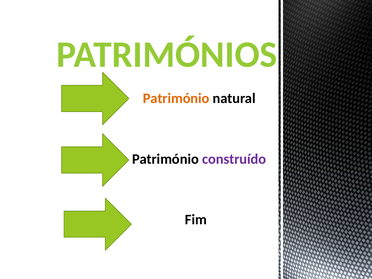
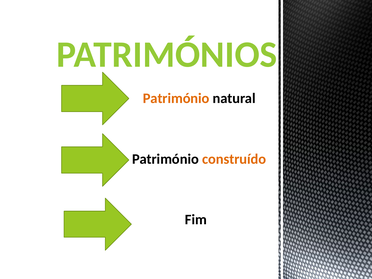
construído colour: purple -> orange
